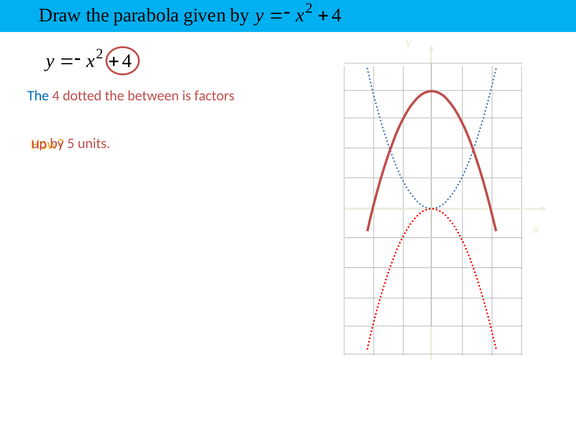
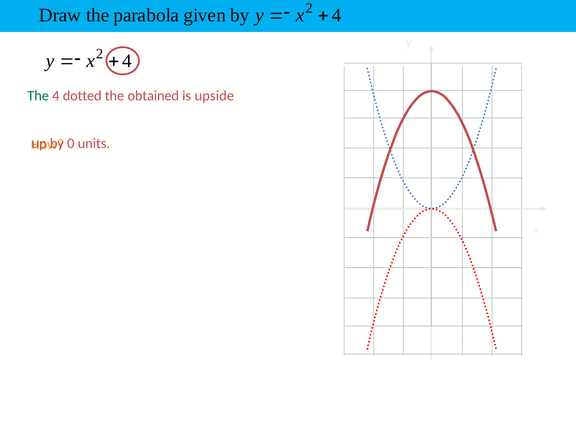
The at (38, 96) colour: blue -> green
between: between -> obtained
factors: factors -> upside
5: 5 -> 0
